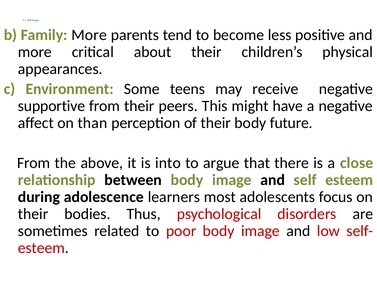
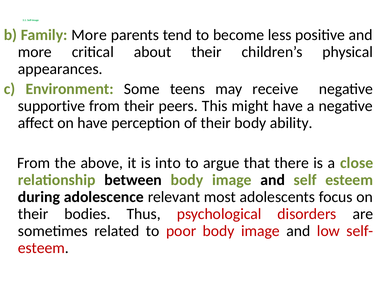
on than: than -> have
future: future -> ability
learners: learners -> relevant
